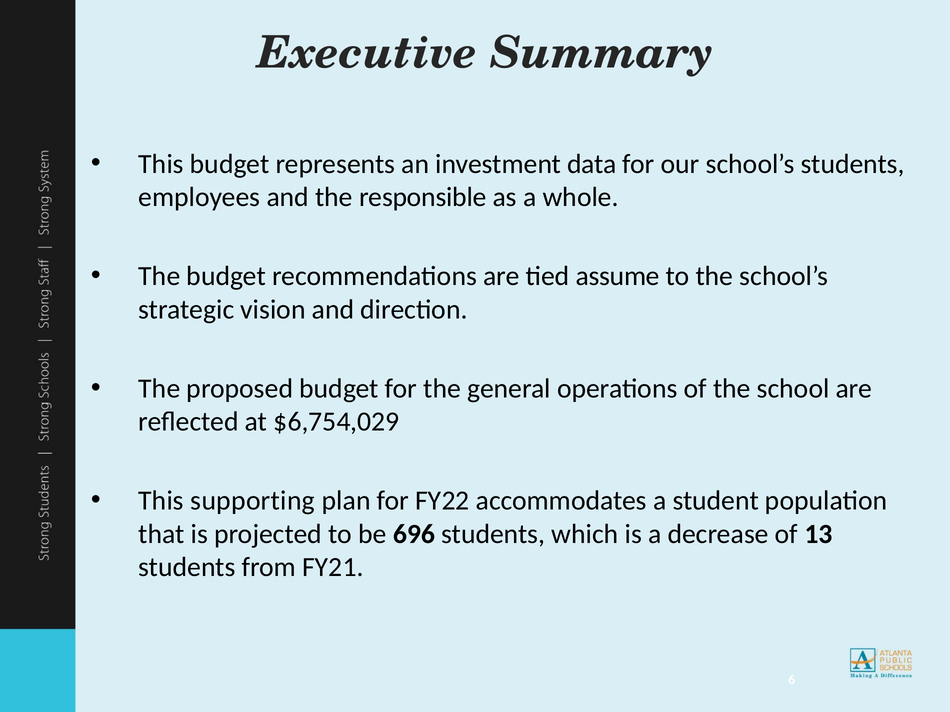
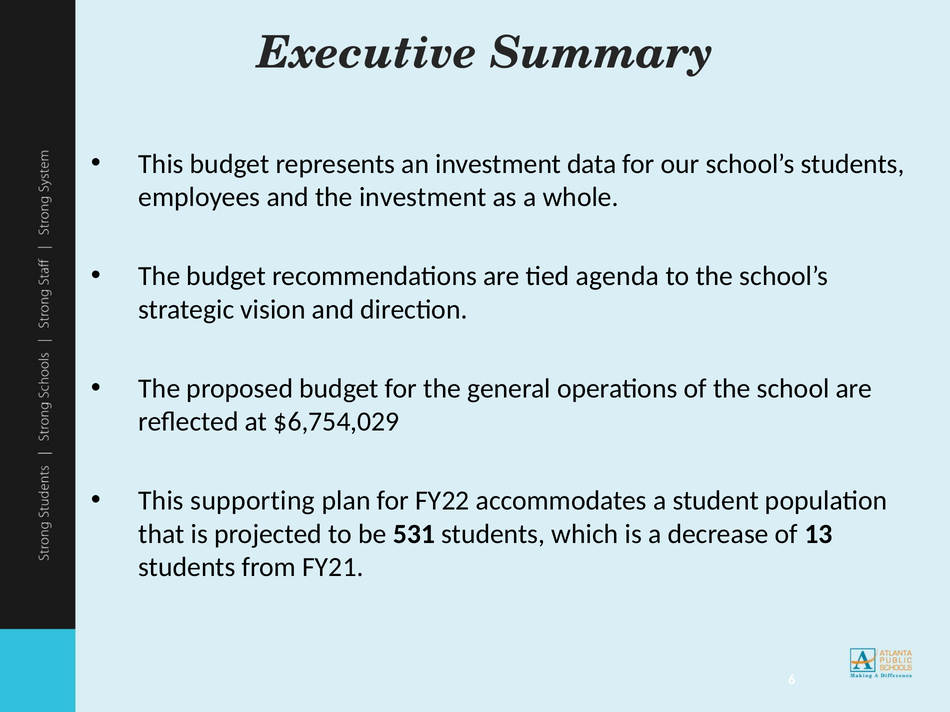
the responsible: responsible -> investment
assume: assume -> agenda
696: 696 -> 531
